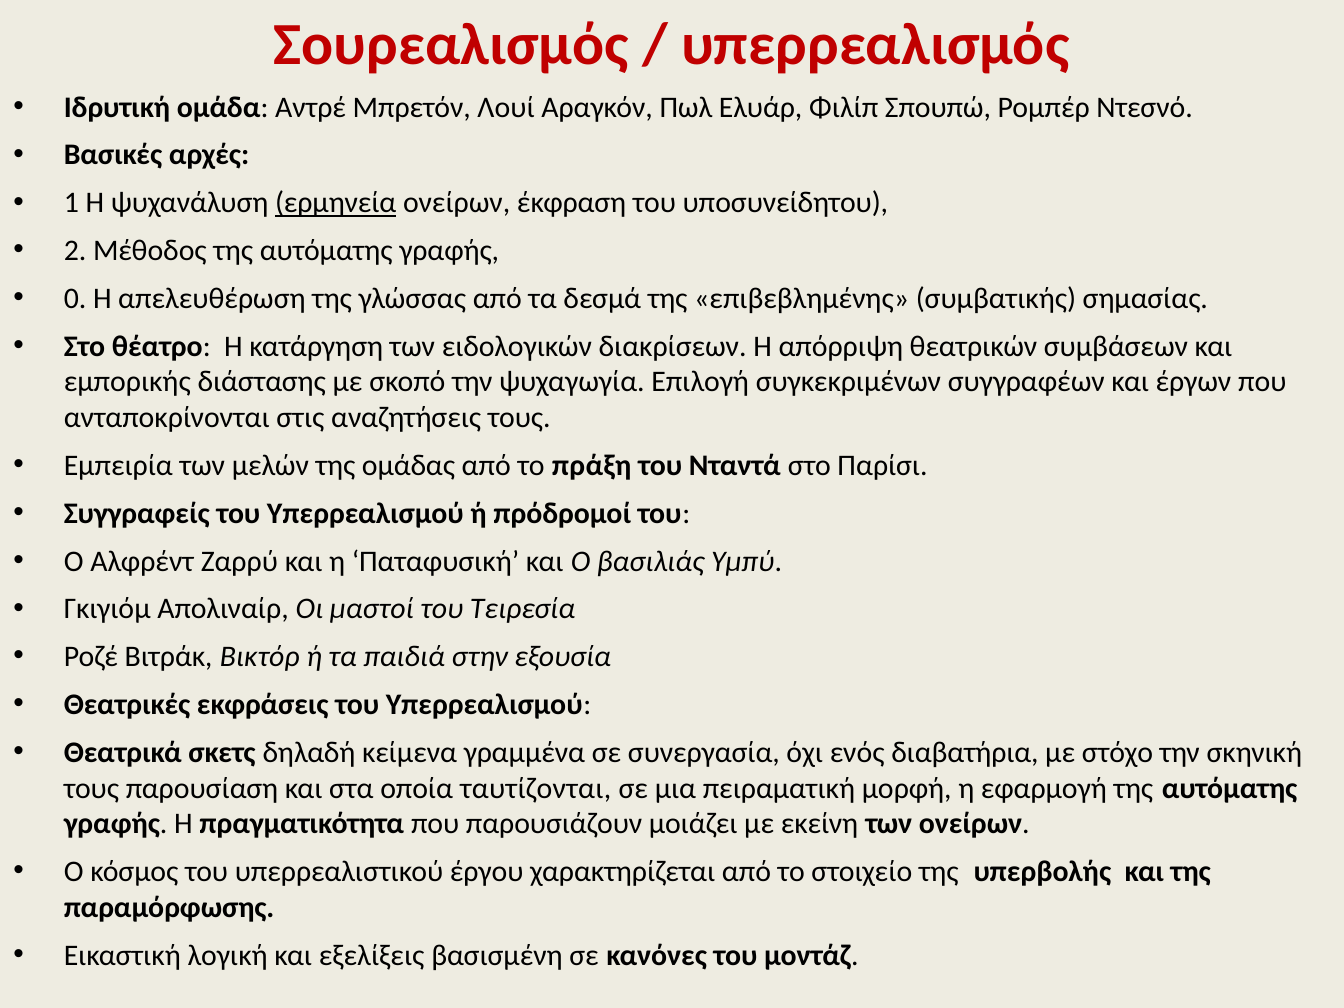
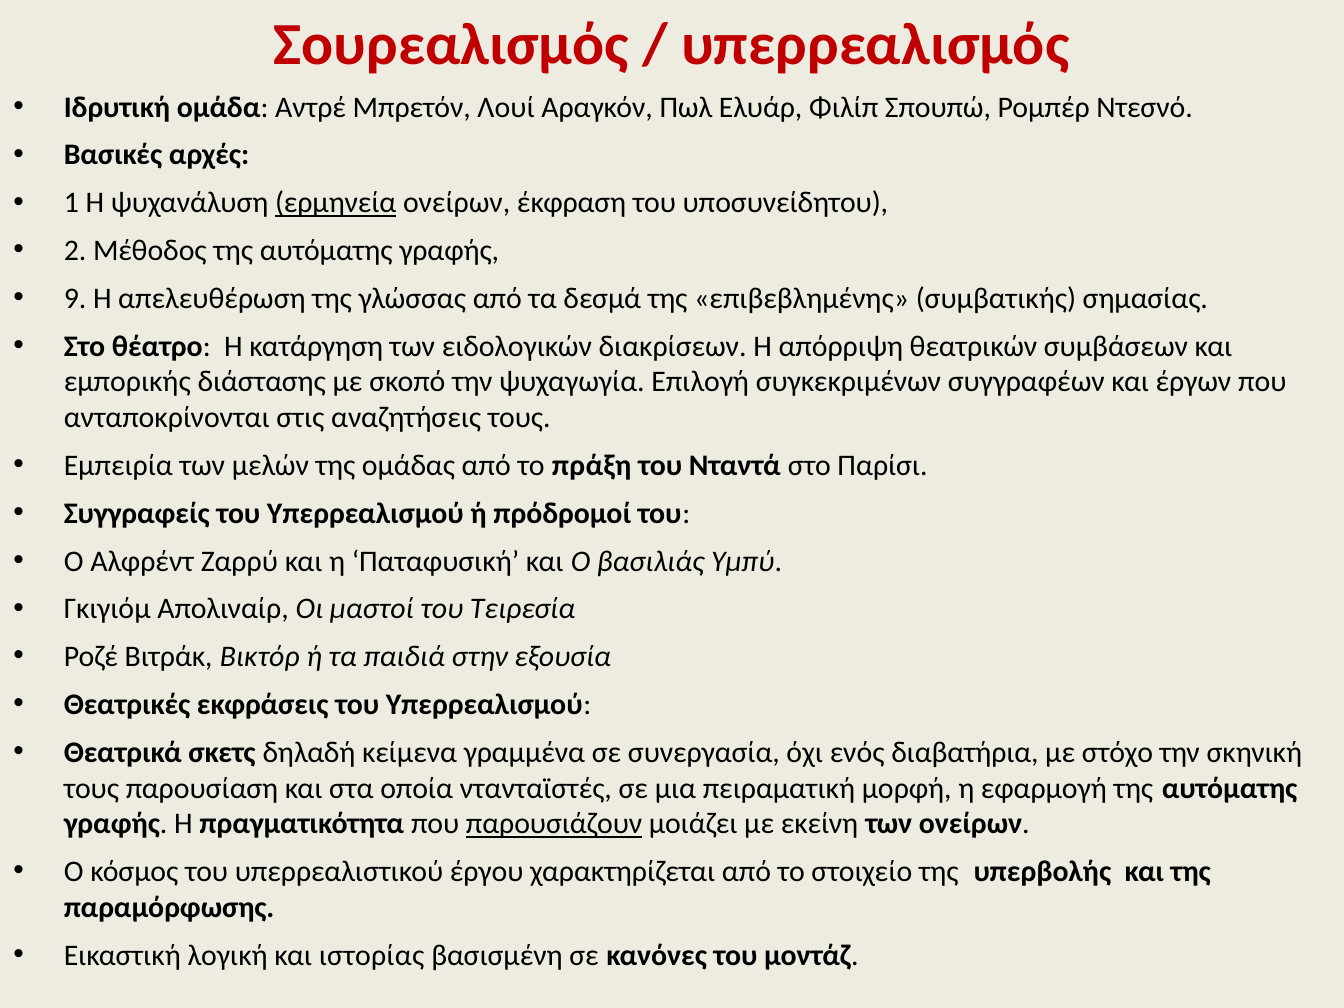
0: 0 -> 9
ταυτίζονται: ταυτίζονται -> ντανταϊστές
παρουσιάζουν underline: none -> present
εξελίξεις: εξελίξεις -> ιστορίας
